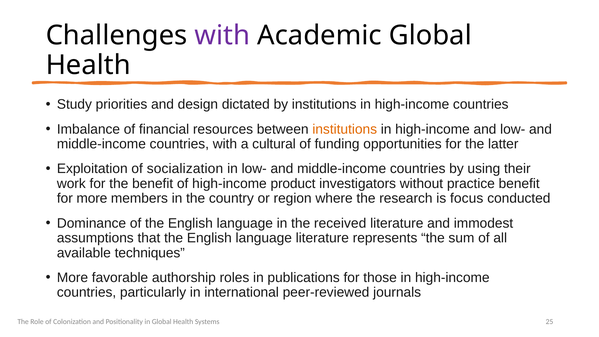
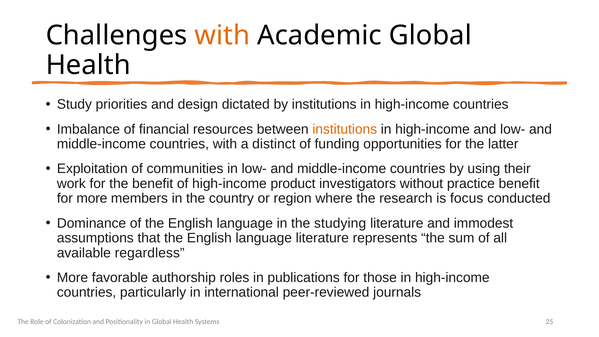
with at (222, 35) colour: purple -> orange
cultural: cultural -> distinct
socialization: socialization -> communities
received: received -> studying
techniques: techniques -> regardless
